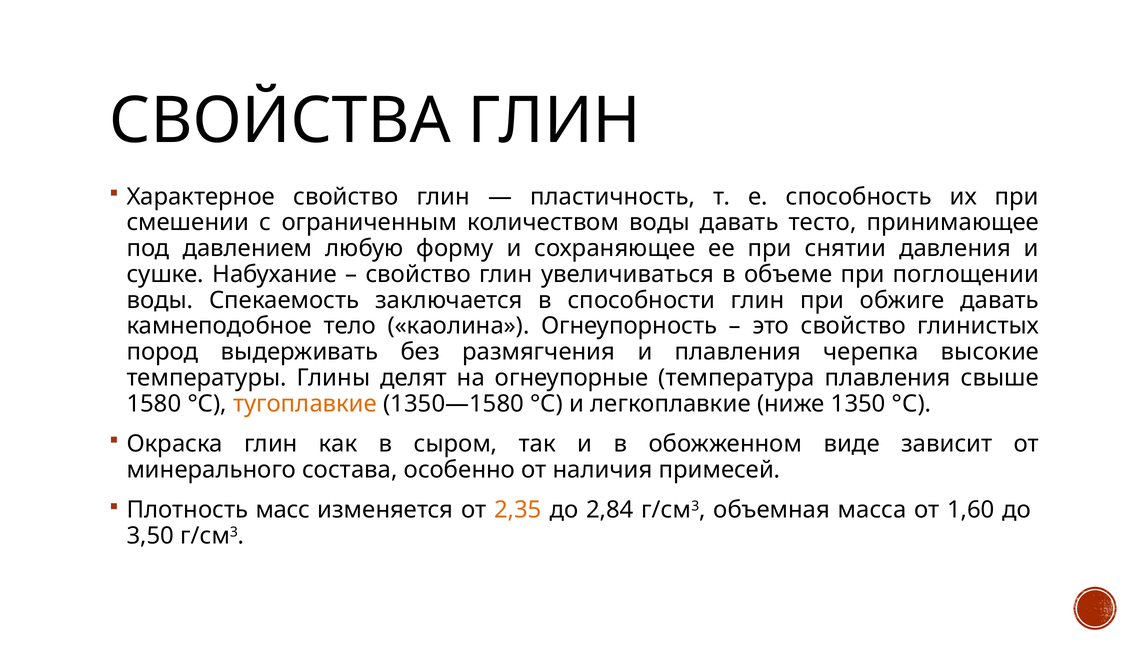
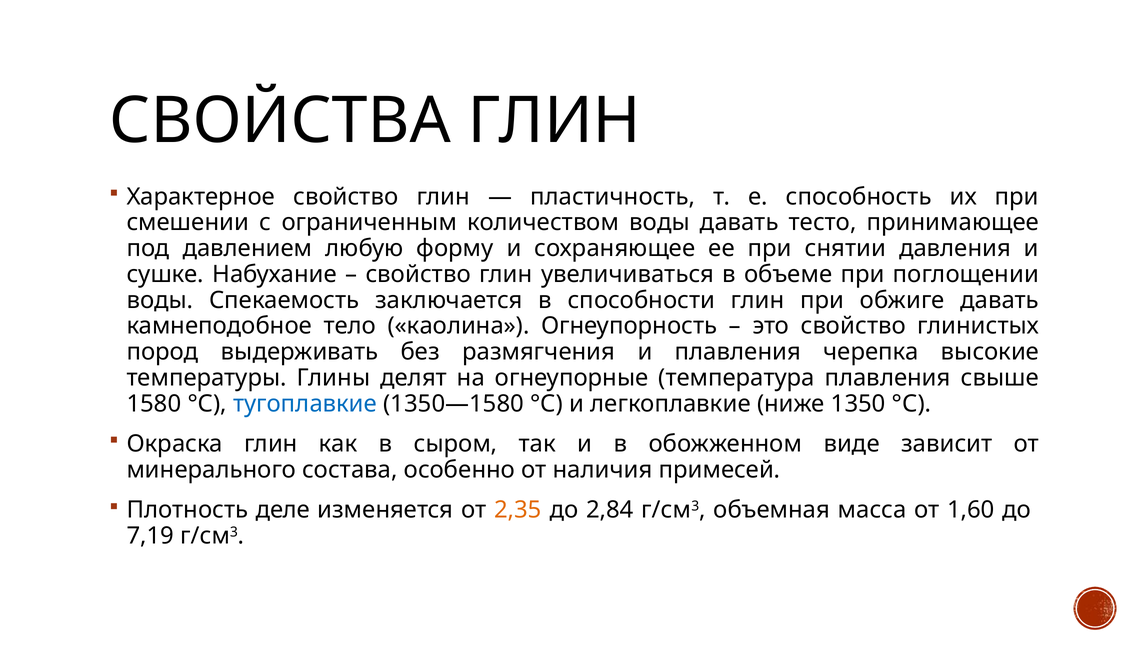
тугоплавкие colour: orange -> blue
масс: масс -> деле
3,50: 3,50 -> 7,19
